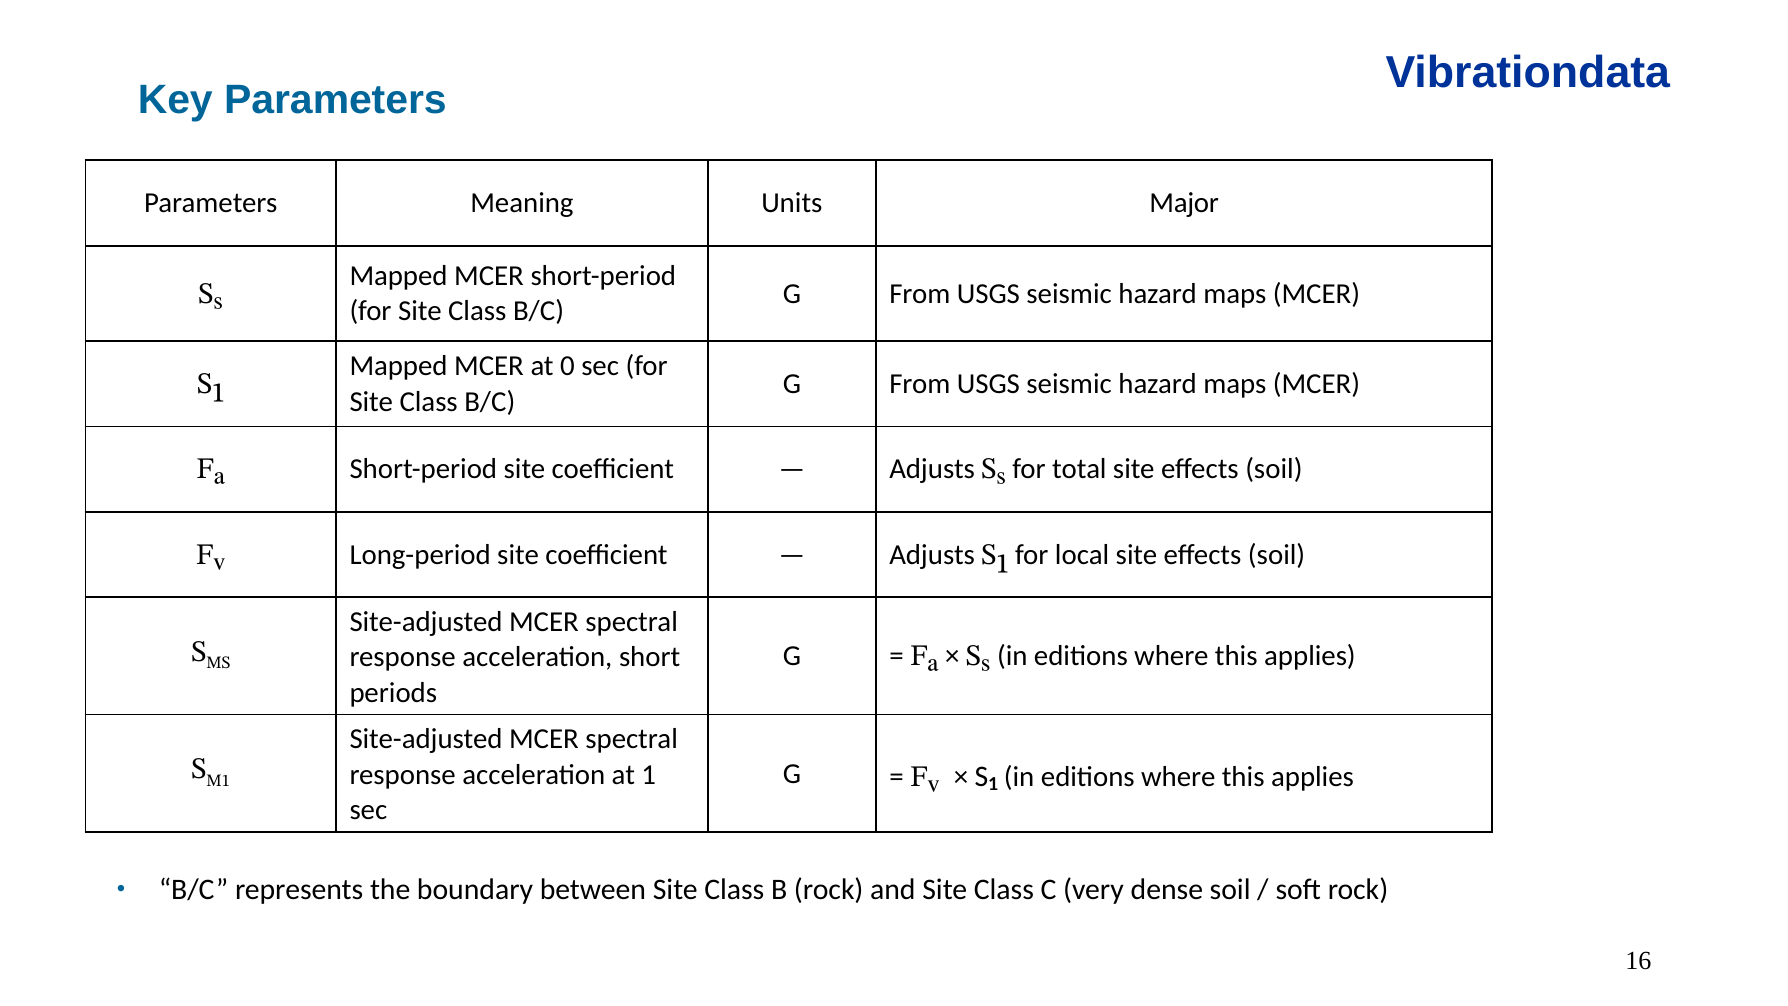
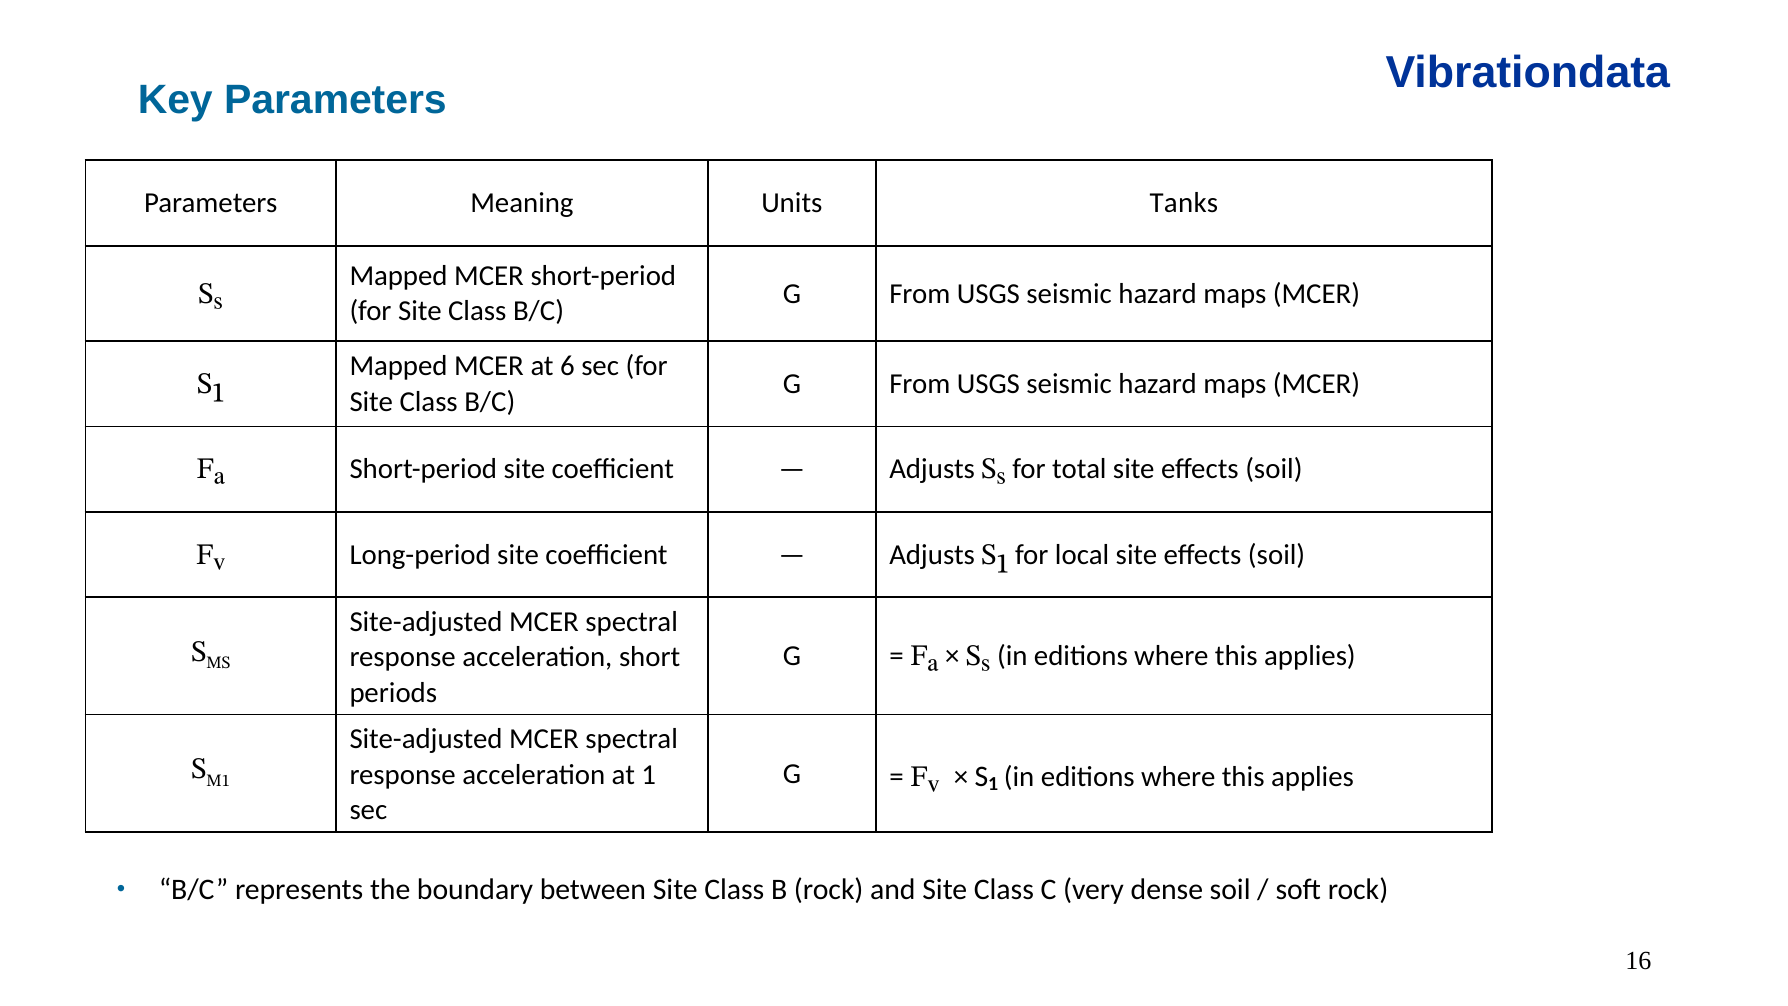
Major: Major -> Tanks
0: 0 -> 6
